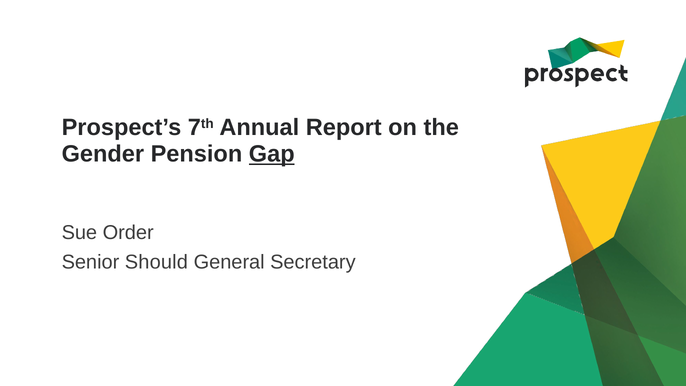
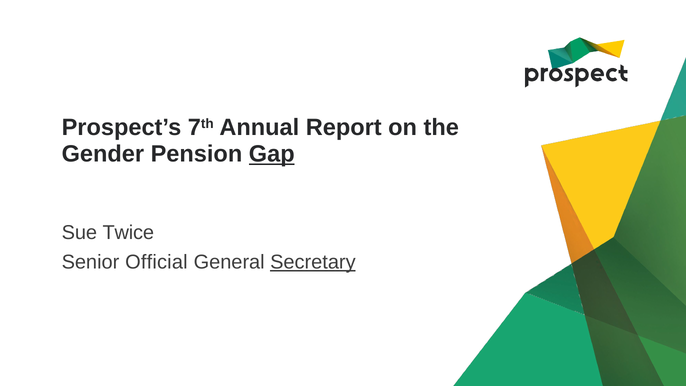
Order: Order -> Twice
Should: Should -> Official
Secretary underline: none -> present
